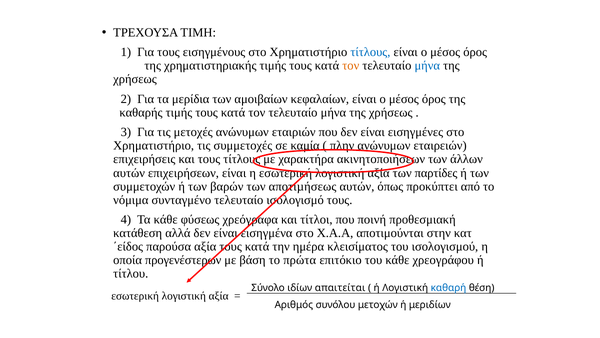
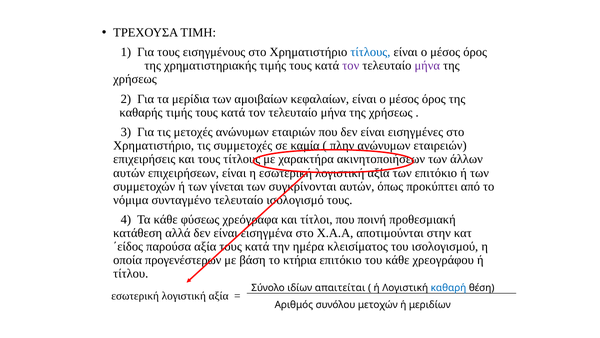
τον at (351, 66) colour: orange -> purple
μήνα at (427, 66) colour: blue -> purple
των παρτίδες: παρτίδες -> επιτόκιο
βαρών: βαρών -> γίνεται
αποτιµήσεως: αποτιµήσεως -> συγκρίνονται
πρώτα: πρώτα -> κτήρια
